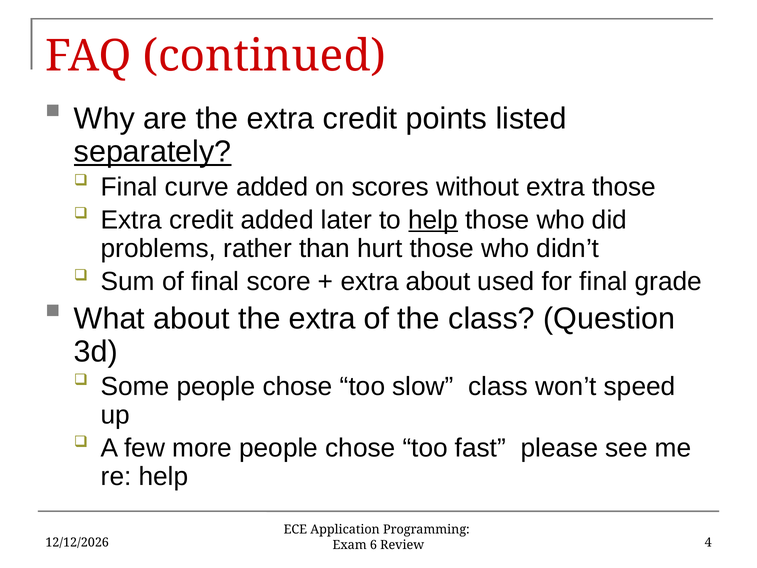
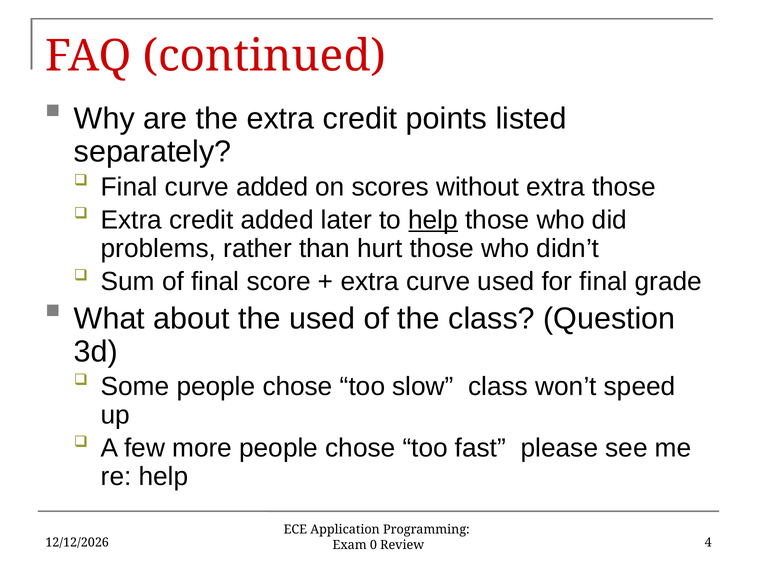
separately underline: present -> none
extra about: about -> curve
about the extra: extra -> used
6: 6 -> 0
